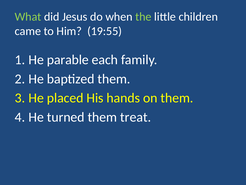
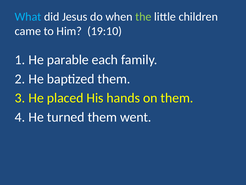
What colour: light green -> light blue
19:55: 19:55 -> 19:10
treat: treat -> went
